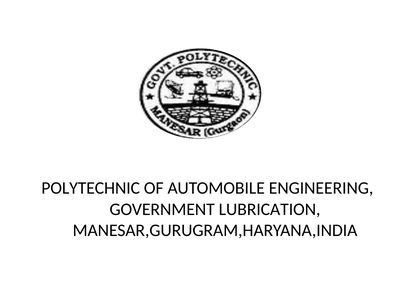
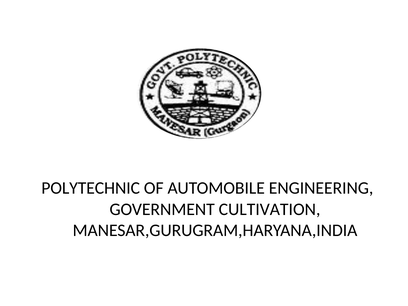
LUBRICATION: LUBRICATION -> CULTIVATION
